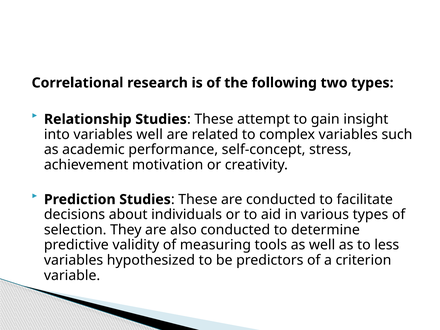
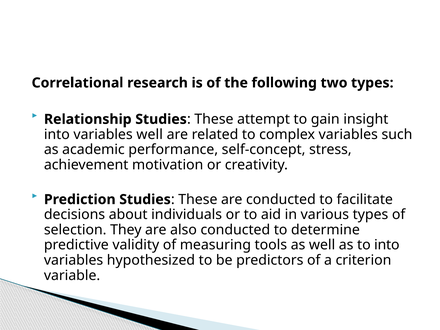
to less: less -> into
